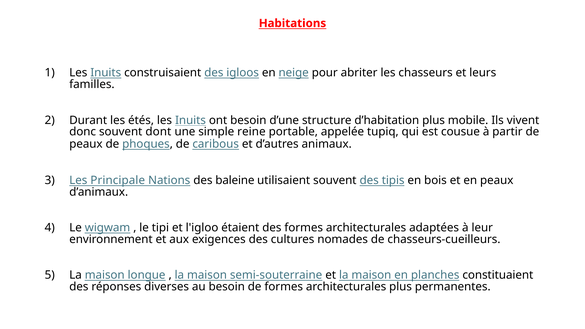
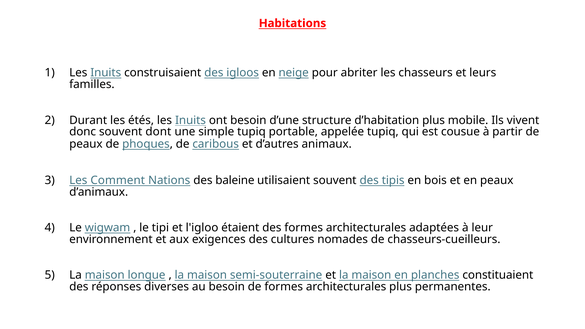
simple reine: reine -> tupiq
Principale: Principale -> Comment
